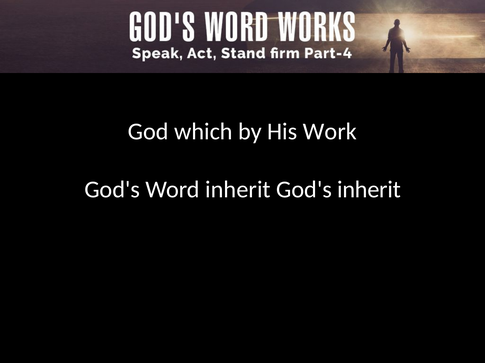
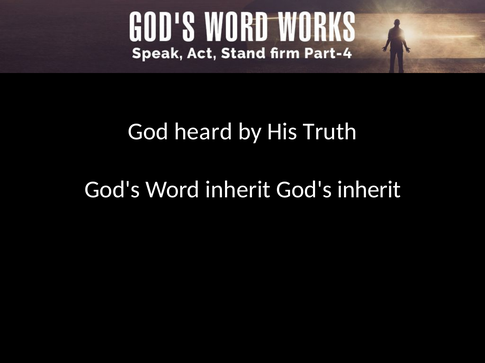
which: which -> heard
Work: Work -> Truth
